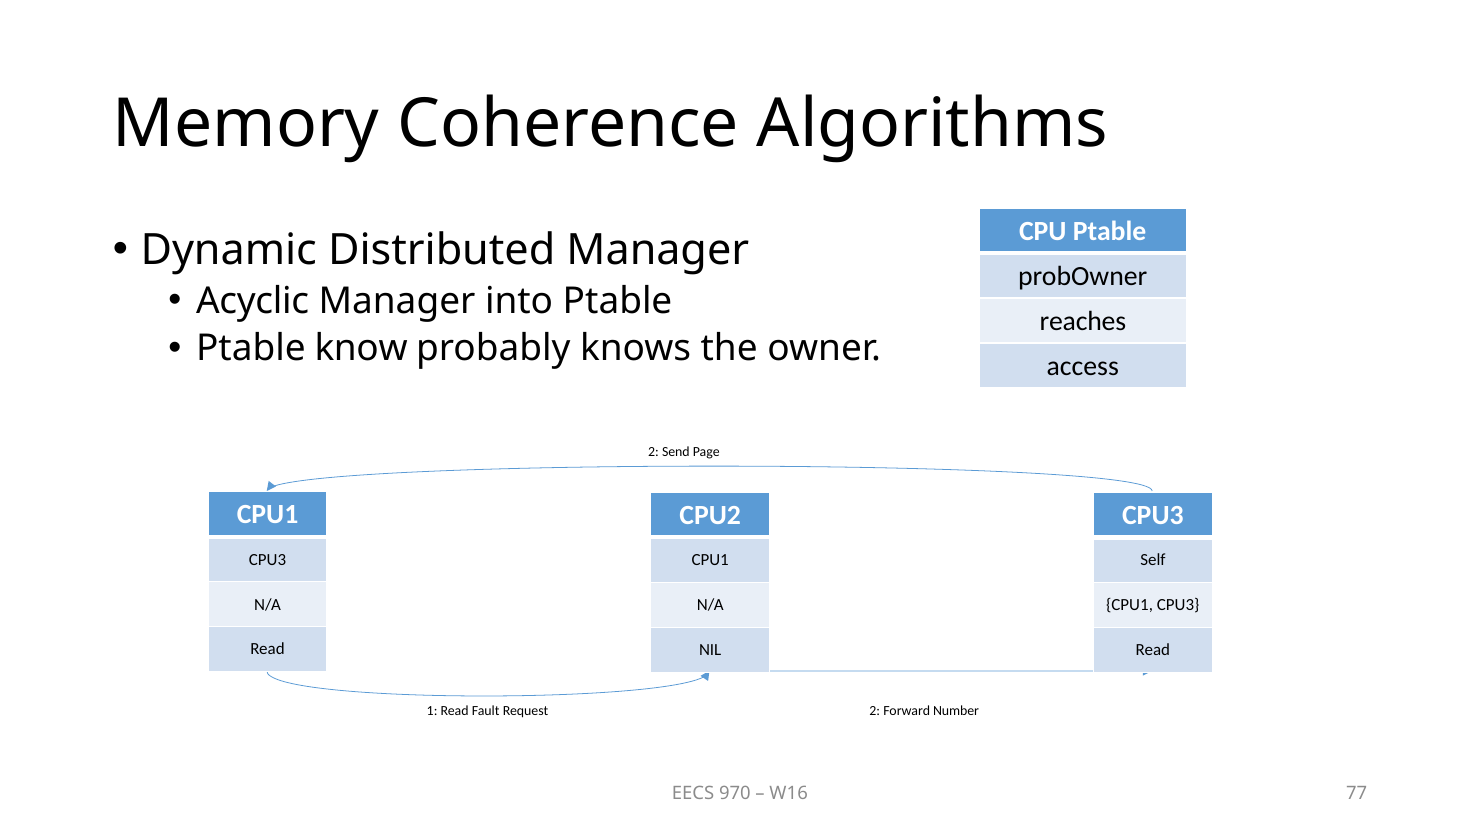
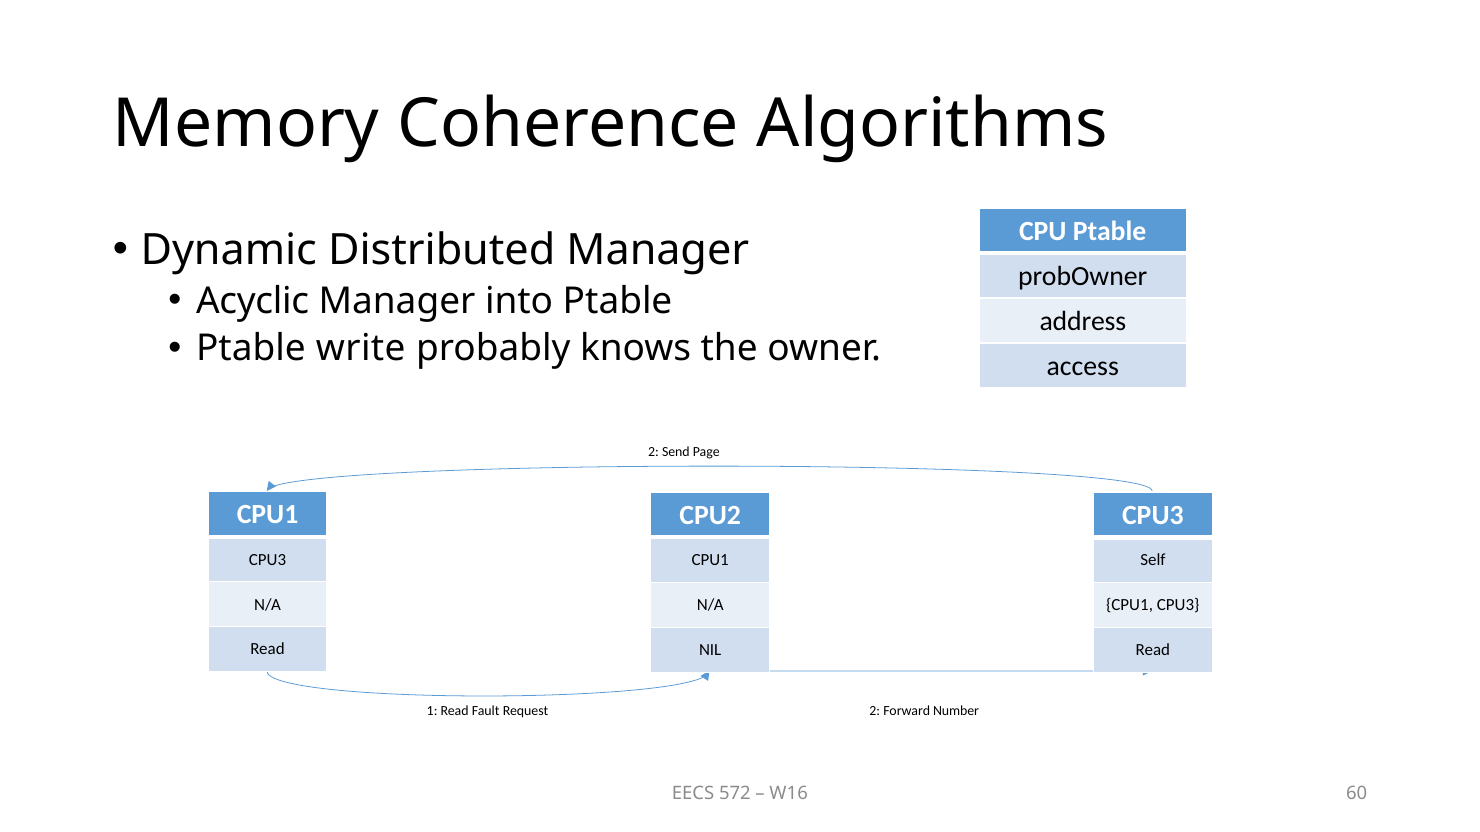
reaches: reaches -> address
Ptable know: know -> write
970: 970 -> 572
77: 77 -> 60
